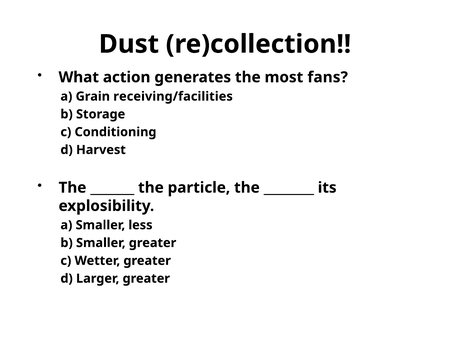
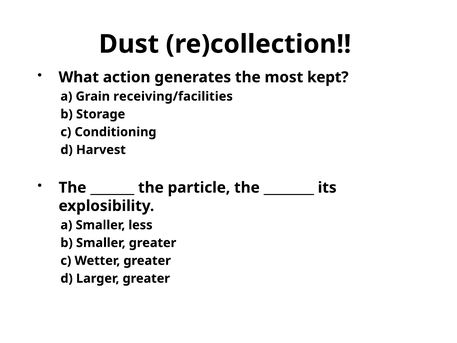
fans: fans -> kept
